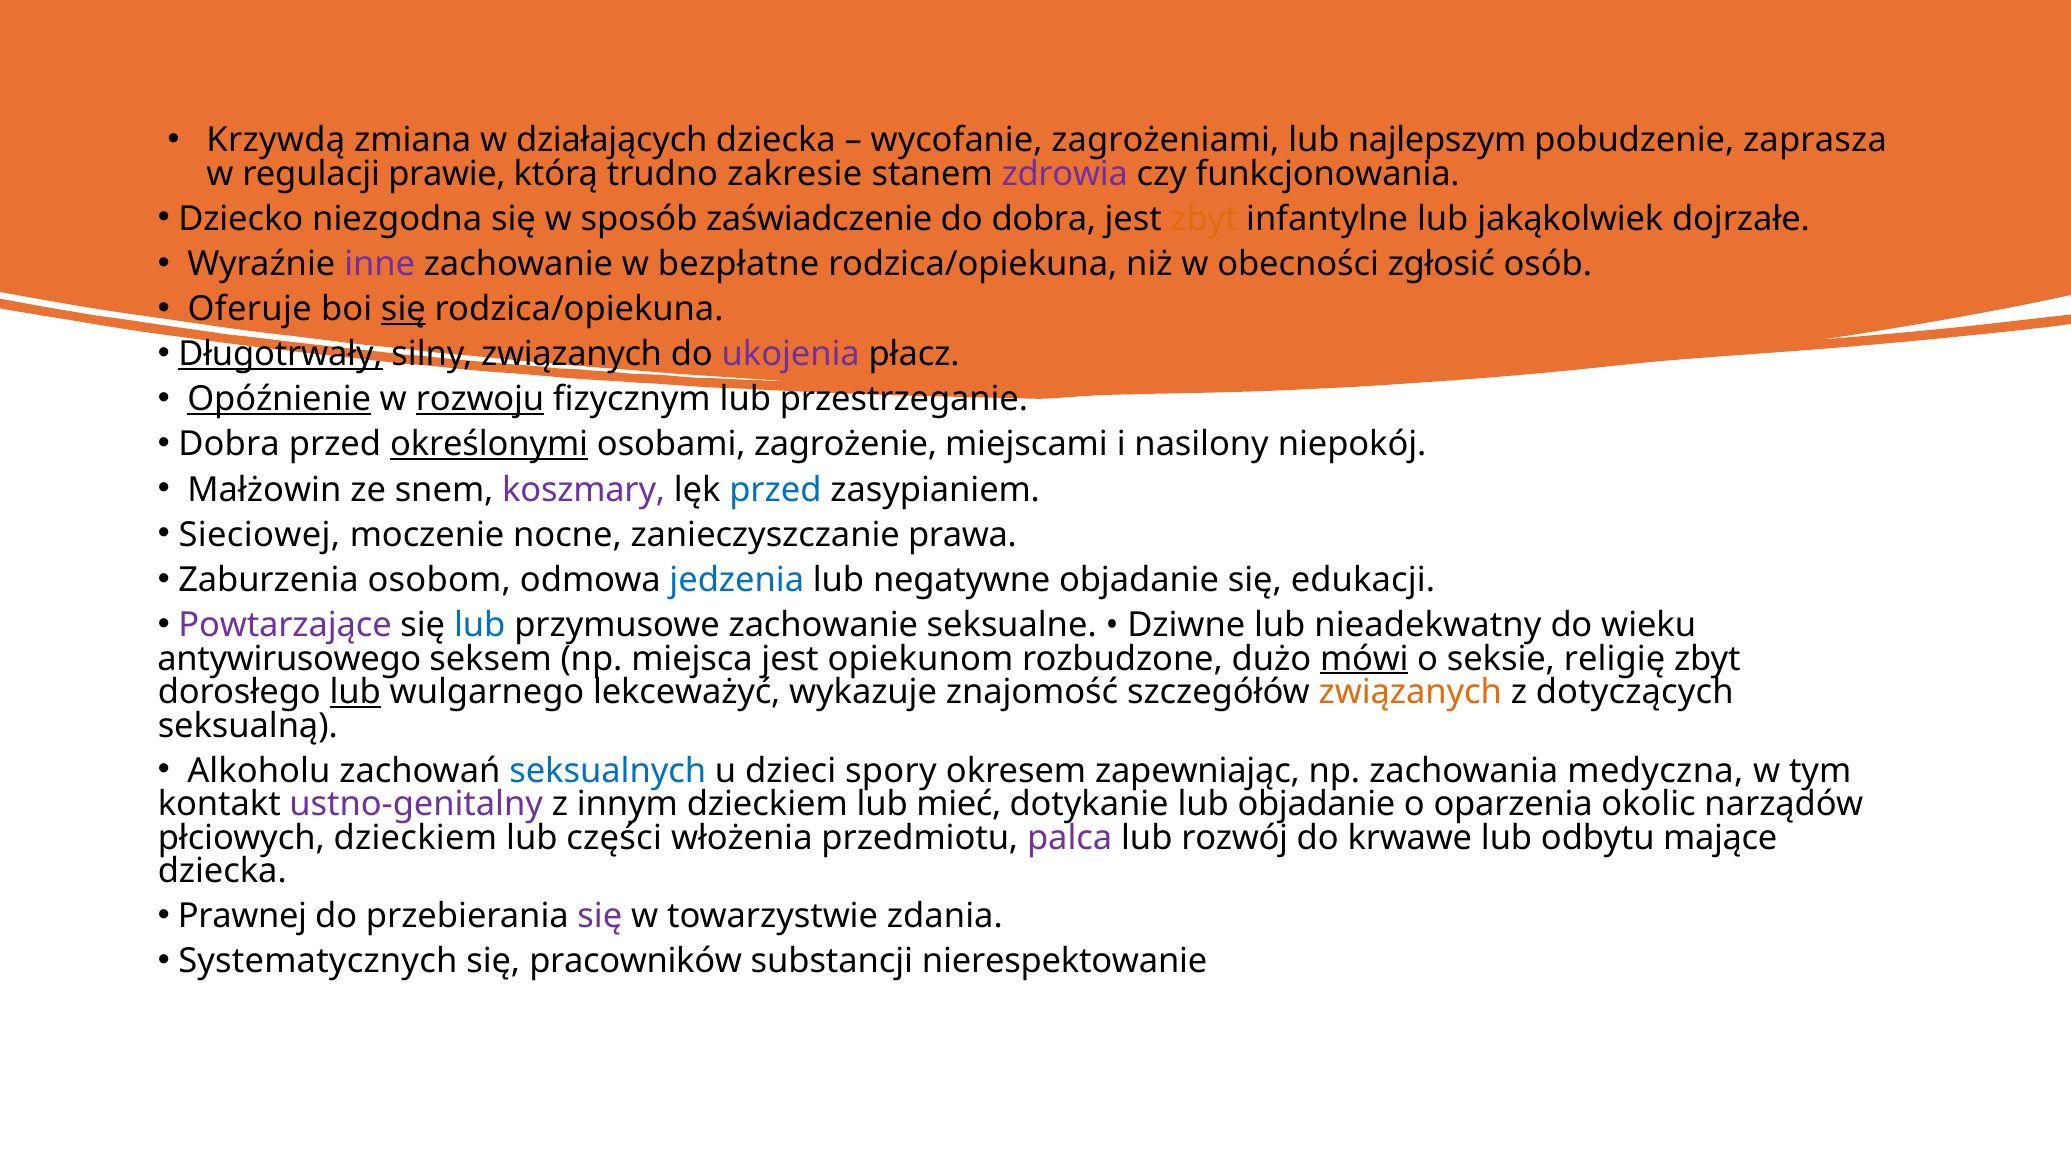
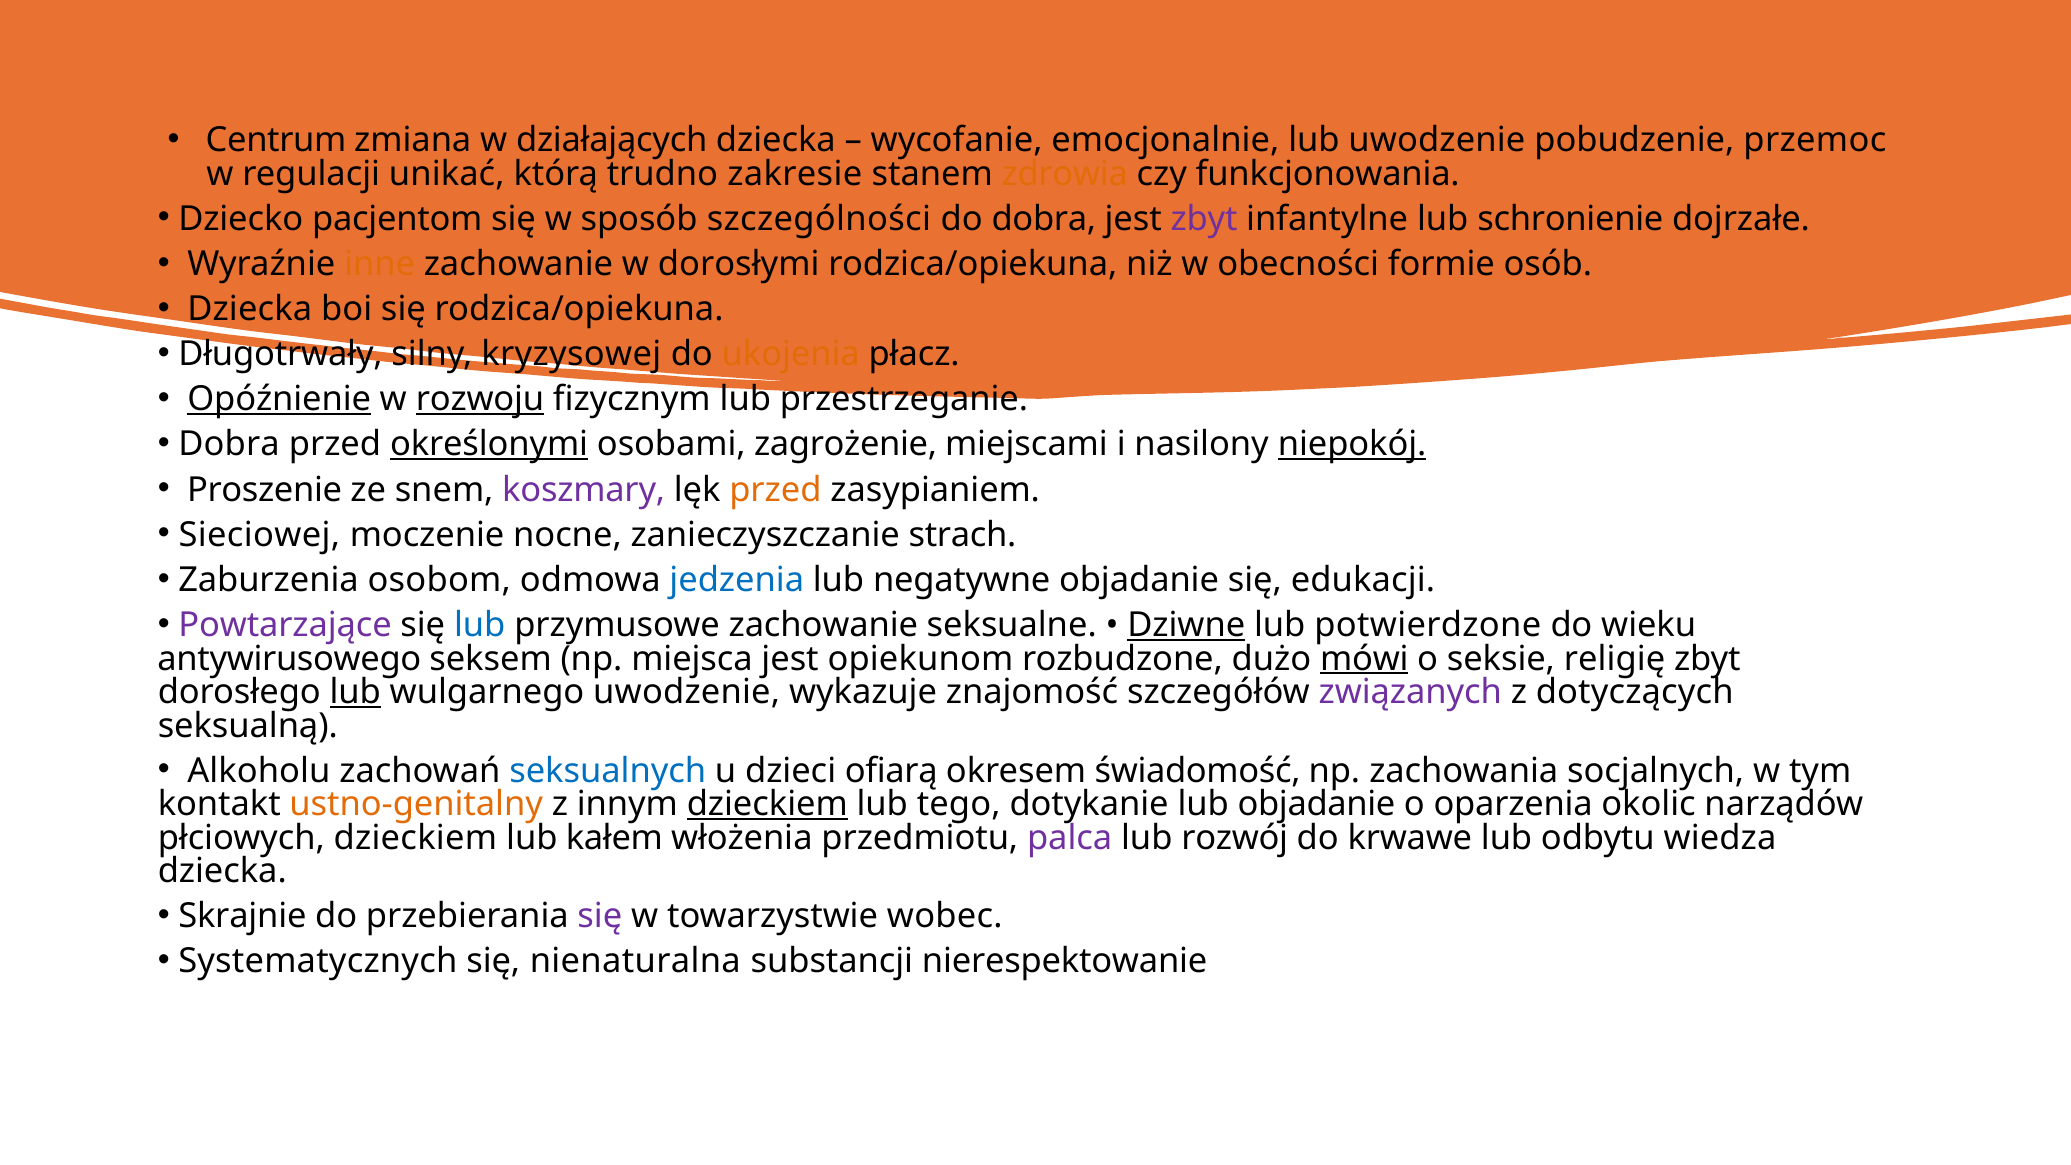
Krzywdą: Krzywdą -> Centrum
zagrożeniami: zagrożeniami -> emocjonalnie
lub najlepszym: najlepszym -> uwodzenie
zaprasza: zaprasza -> przemoc
prawie: prawie -> unikać
zdrowia colour: purple -> orange
niezgodna: niezgodna -> pacjentom
zaświadczenie: zaświadczenie -> szczególności
zbyt at (1204, 219) colour: orange -> purple
jakąkolwiek: jakąkolwiek -> schronienie
inne colour: purple -> orange
bezpłatne: bezpłatne -> dorosłymi
zgłosić: zgłosić -> formie
Oferuje at (250, 309): Oferuje -> Dziecka
się at (403, 309) underline: present -> none
Długotrwały underline: present -> none
silny związanych: związanych -> kryzysowej
ukojenia colour: purple -> orange
niepokój underline: none -> present
Małżowin: Małżowin -> Proszenie
przed at (775, 490) colour: blue -> orange
prawa: prawa -> strach
Dziwne underline: none -> present
nieadekwatny: nieadekwatny -> potwierdzone
wulgarnego lekceważyć: lekceważyć -> uwodzenie
związanych at (1410, 692) colour: orange -> purple
spory: spory -> ofiarą
zapewniając: zapewniając -> świadomość
medyczna: medyczna -> socjalnych
ustno-genitalny colour: purple -> orange
dzieckiem at (767, 804) underline: none -> present
mieć: mieć -> tego
części: części -> kałem
mające: mające -> wiedza
Prawnej: Prawnej -> Skrajnie
zdania: zdania -> wobec
pracowników: pracowników -> nienaturalna
